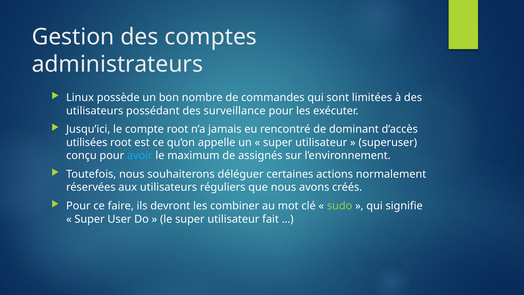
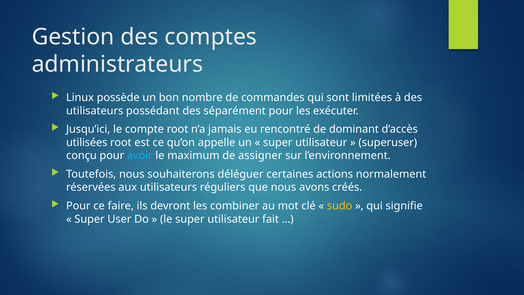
surveillance: surveillance -> séparément
assignés: assignés -> assigner
sudo colour: light green -> yellow
